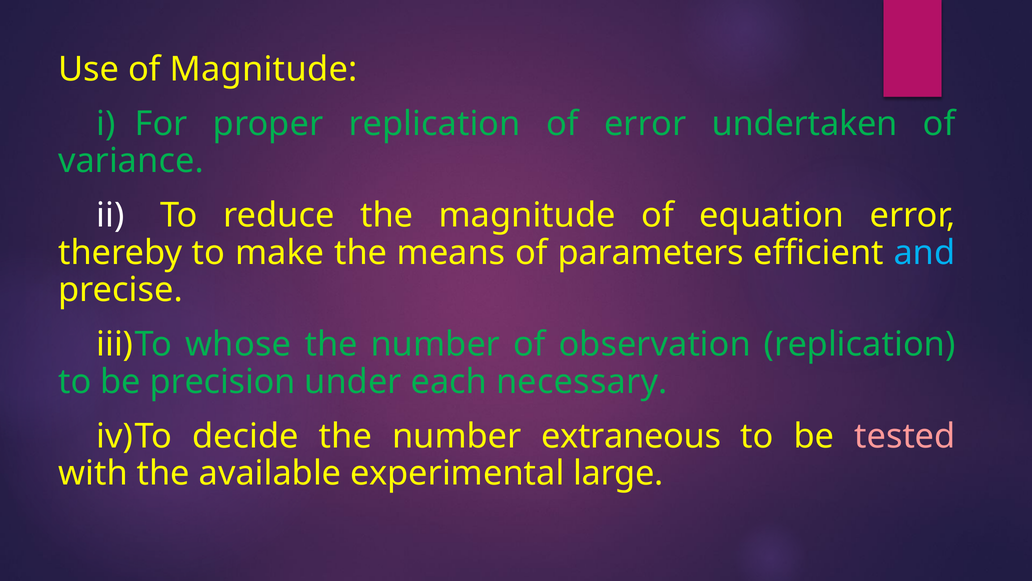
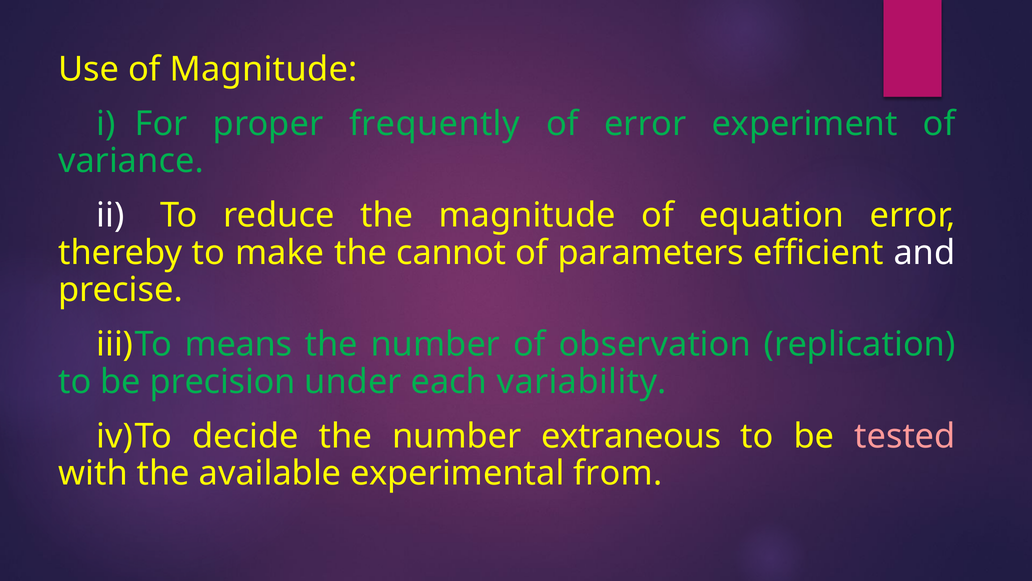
proper replication: replication -> frequently
undertaken: undertaken -> experiment
means: means -> cannot
and colour: light blue -> white
whose: whose -> means
necessary: necessary -> variability
large: large -> from
